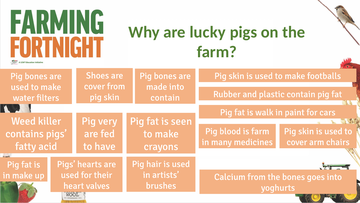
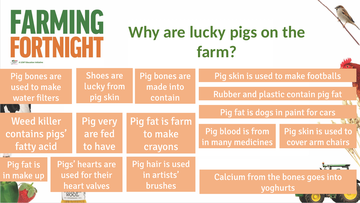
cover at (94, 86): cover -> lucky
walk: walk -> dogs
is seen: seen -> farm
is farm: farm -> from
